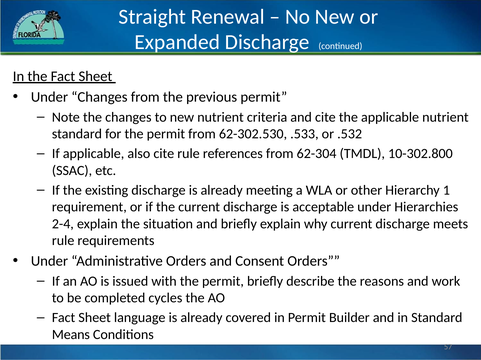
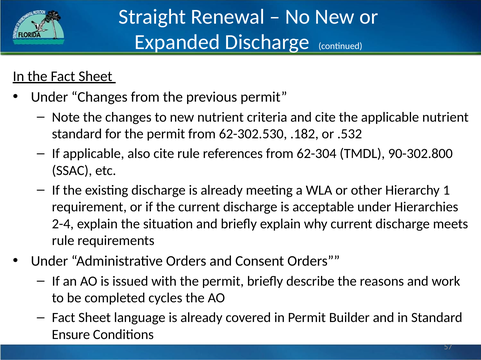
.533: .533 -> .182
10-302.800: 10-302.800 -> 90-302.800
Means: Means -> Ensure
